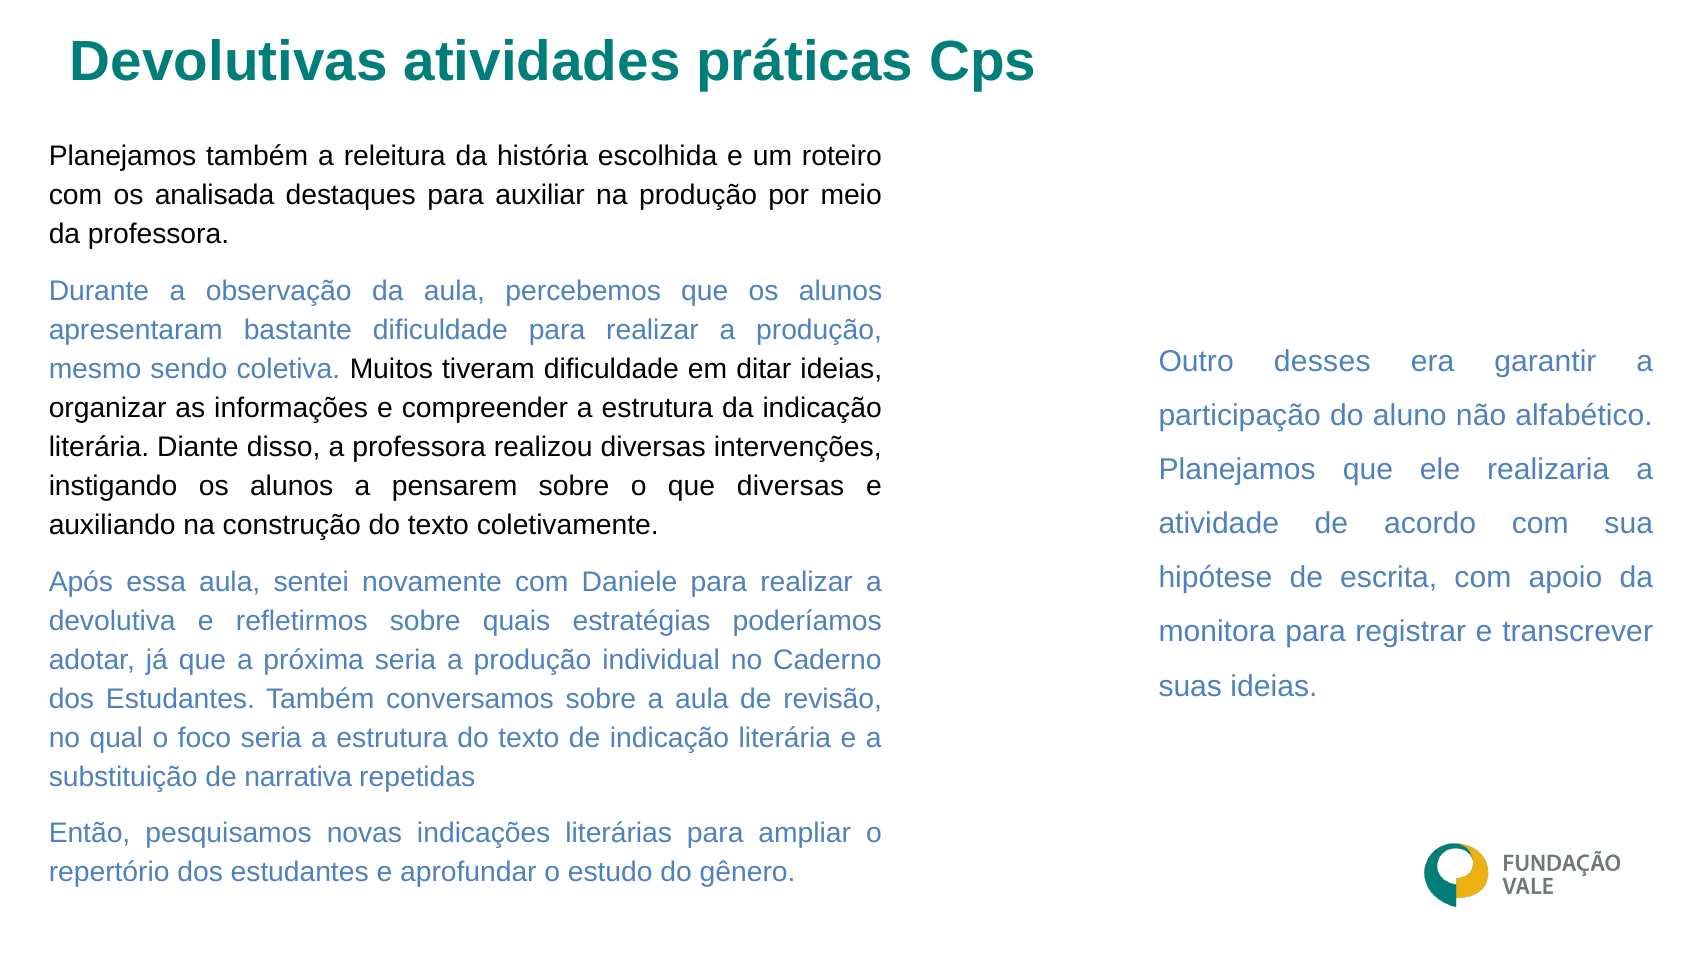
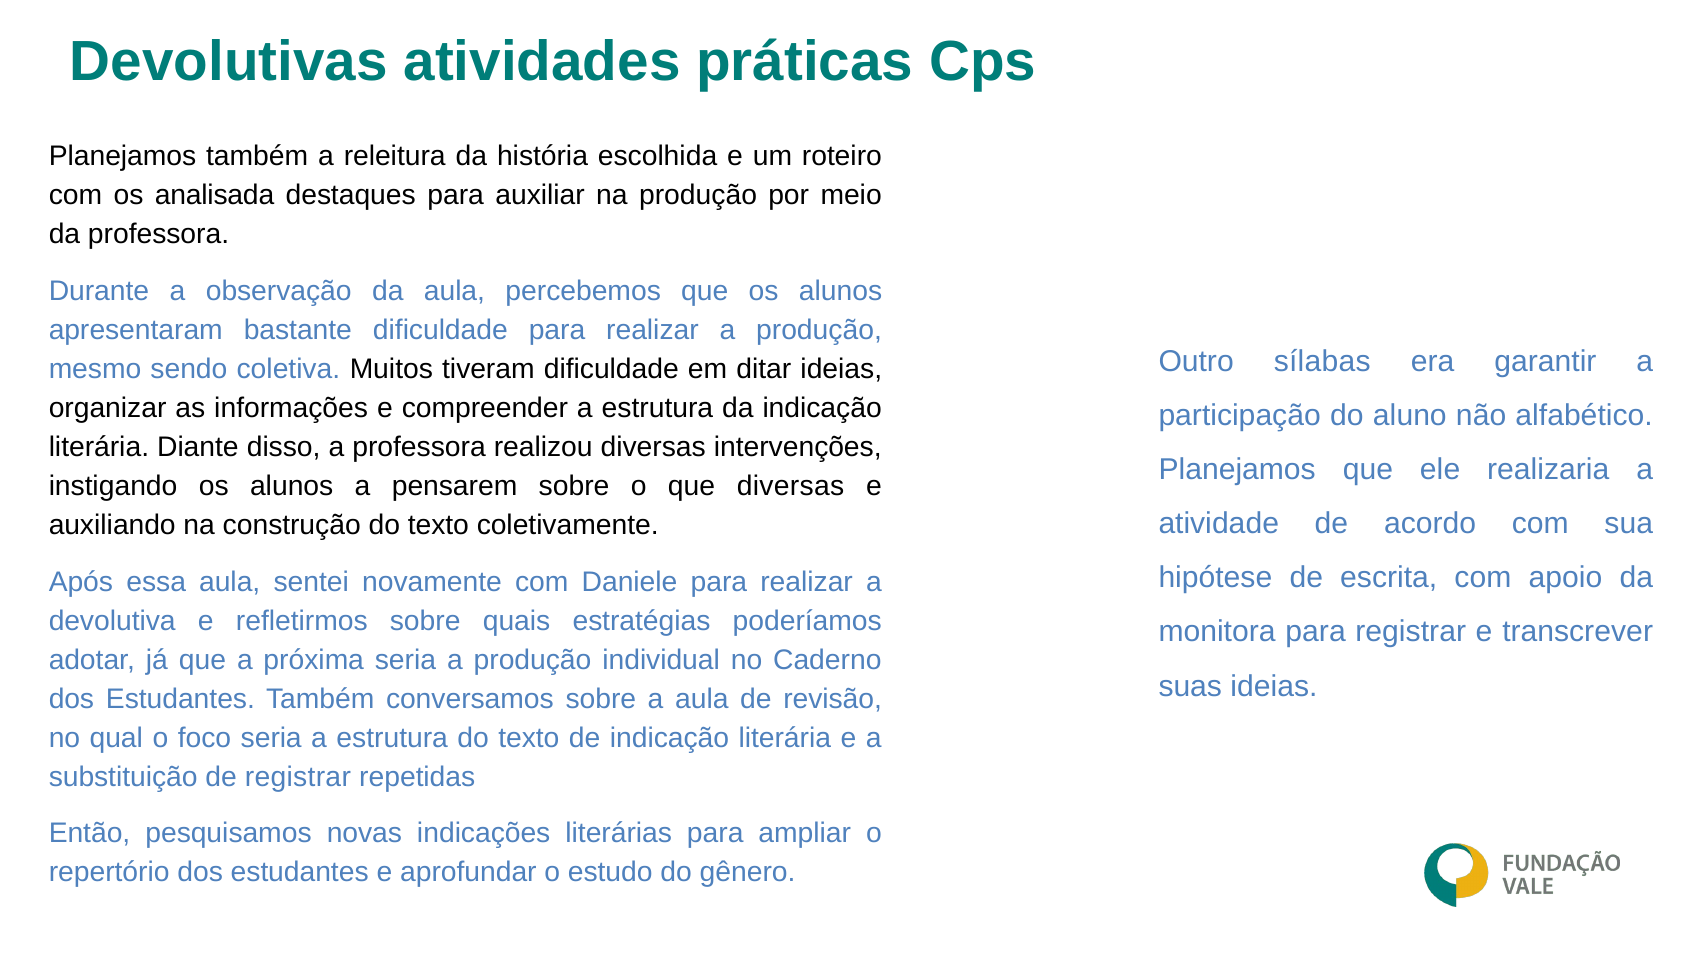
desses: desses -> sílabas
de narrativa: narrativa -> registrar
